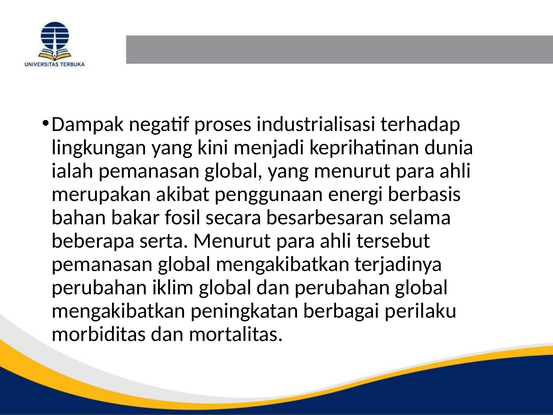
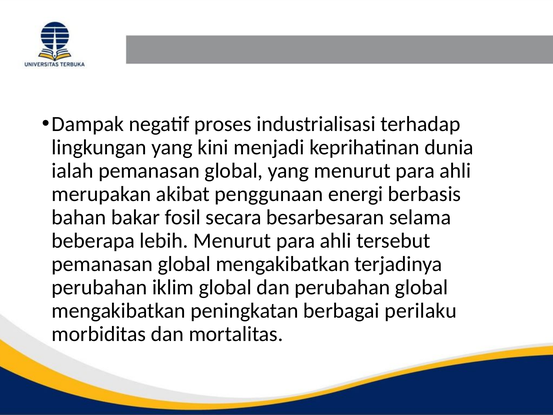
serta: serta -> lebih
